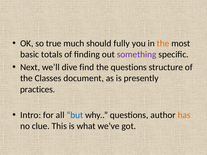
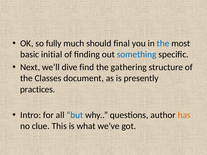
true: true -> fully
fully: fully -> final
the at (163, 43) colour: orange -> blue
totals: totals -> initial
something colour: purple -> blue
the questions: questions -> gathering
